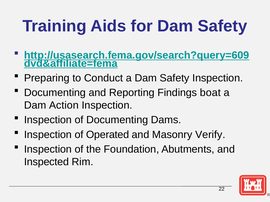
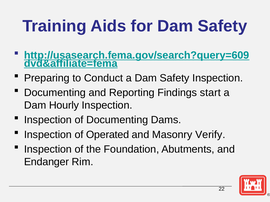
boat: boat -> start
Action: Action -> Hourly
Inspected: Inspected -> Endanger
